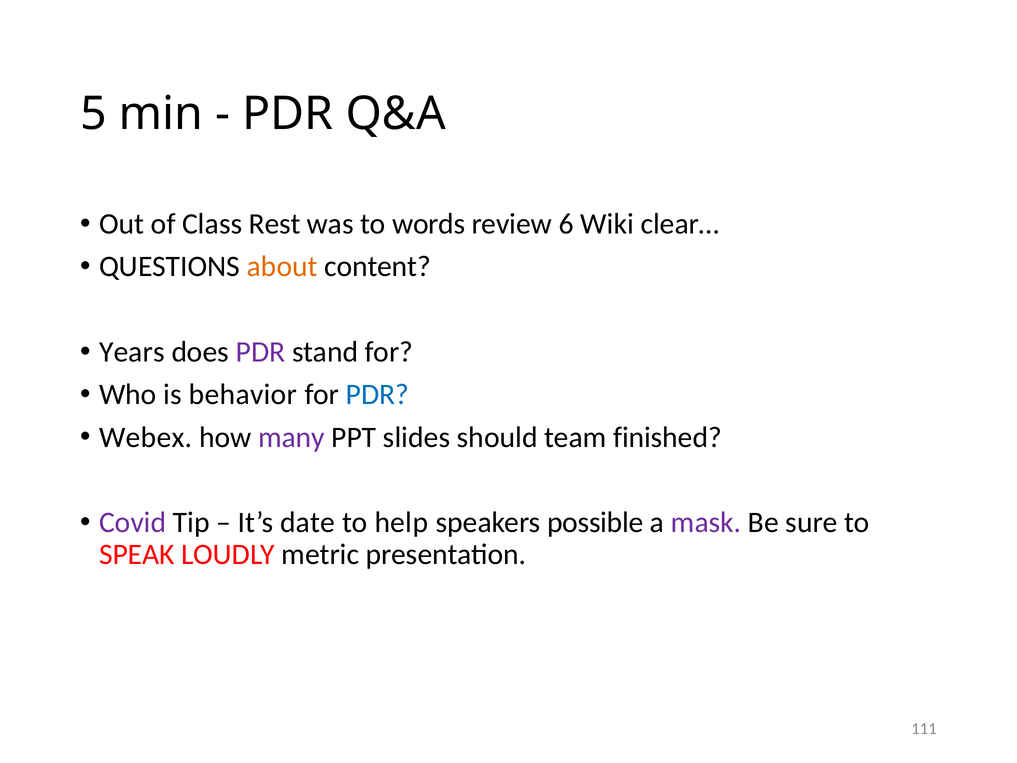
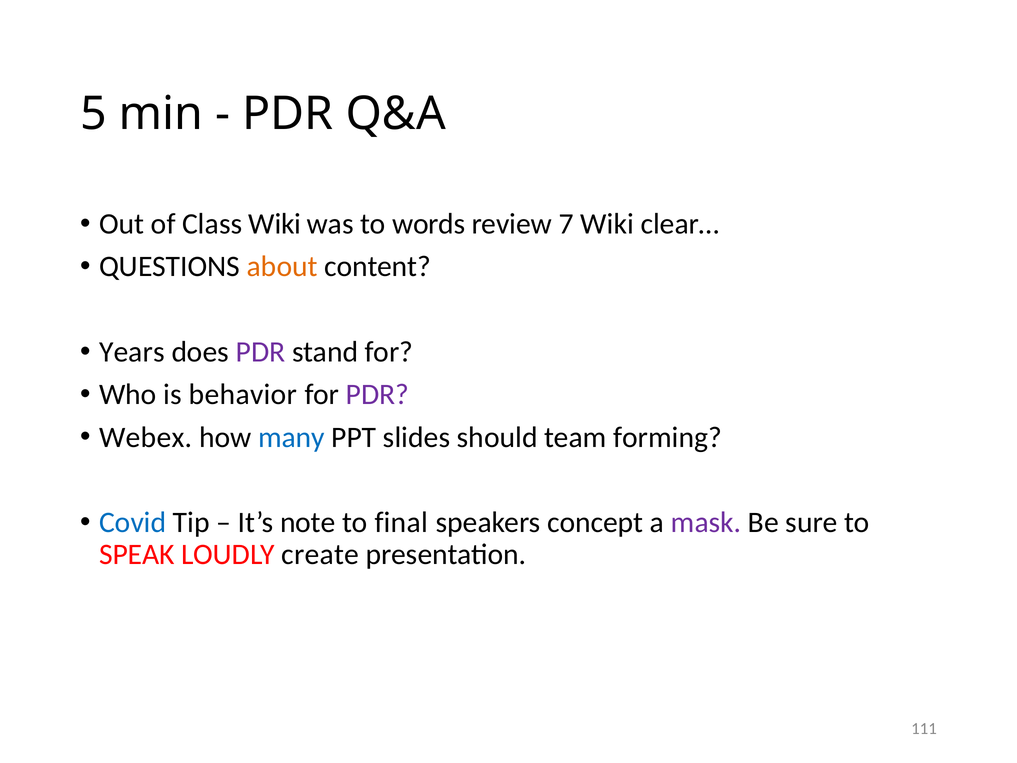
Class Rest: Rest -> Wiki
6: 6 -> 7
PDR at (378, 395) colour: blue -> purple
many colour: purple -> blue
finished: finished -> forming
Covid colour: purple -> blue
date: date -> note
help: help -> final
possible: possible -> concept
metric: metric -> create
